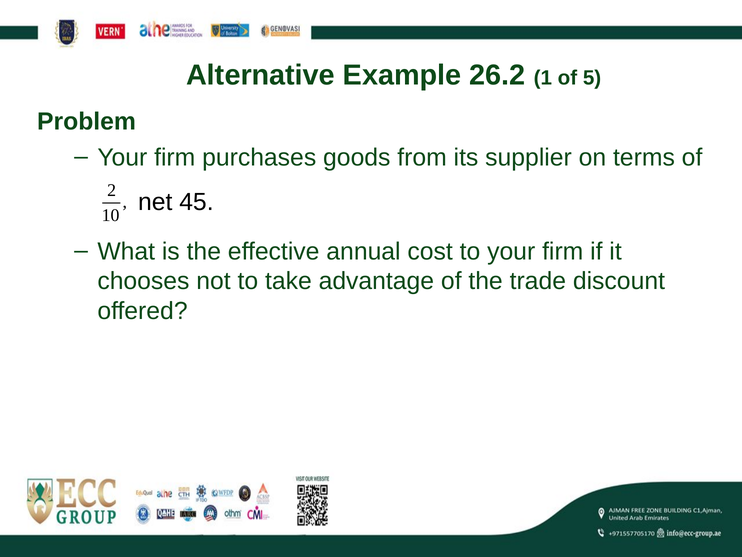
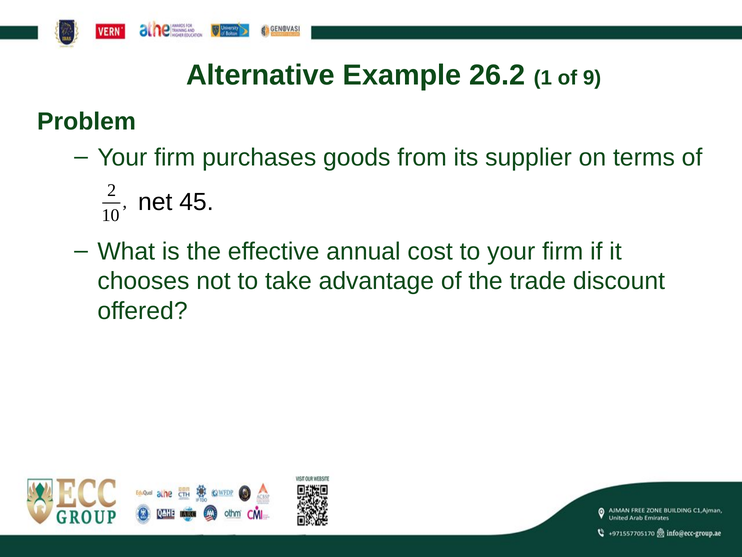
5: 5 -> 9
